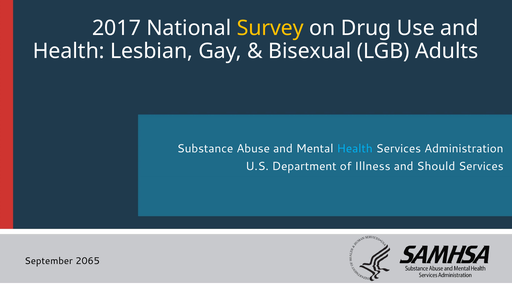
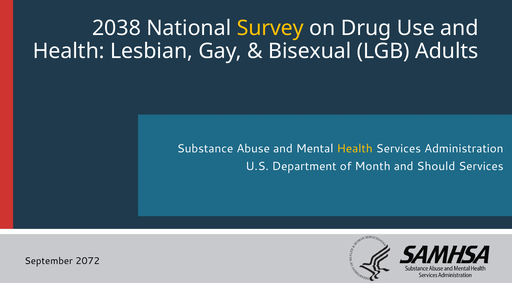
2017: 2017 -> 2038
Health at (355, 149) colour: light blue -> yellow
Illness: Illness -> Month
2065: 2065 -> 2072
